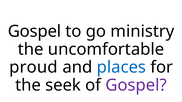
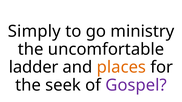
Gospel at (34, 31): Gospel -> Simply
proud: proud -> ladder
places colour: blue -> orange
